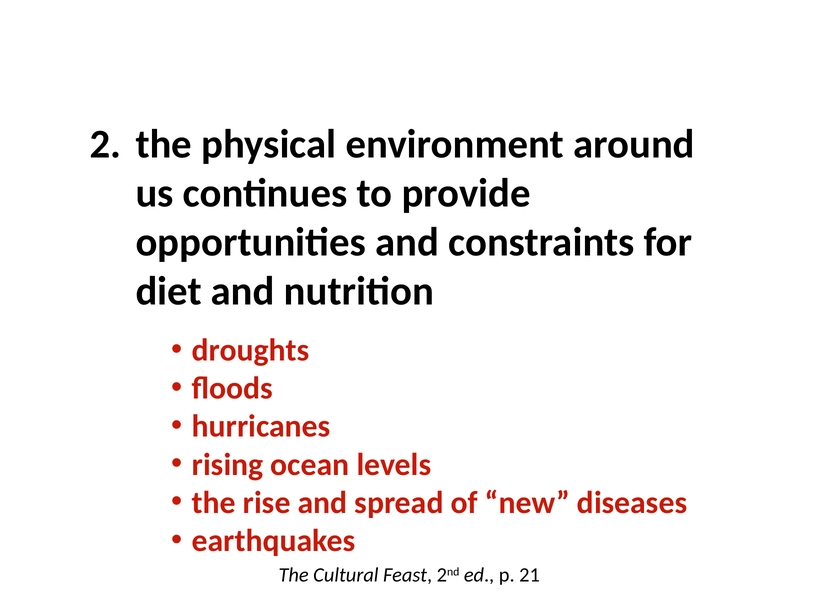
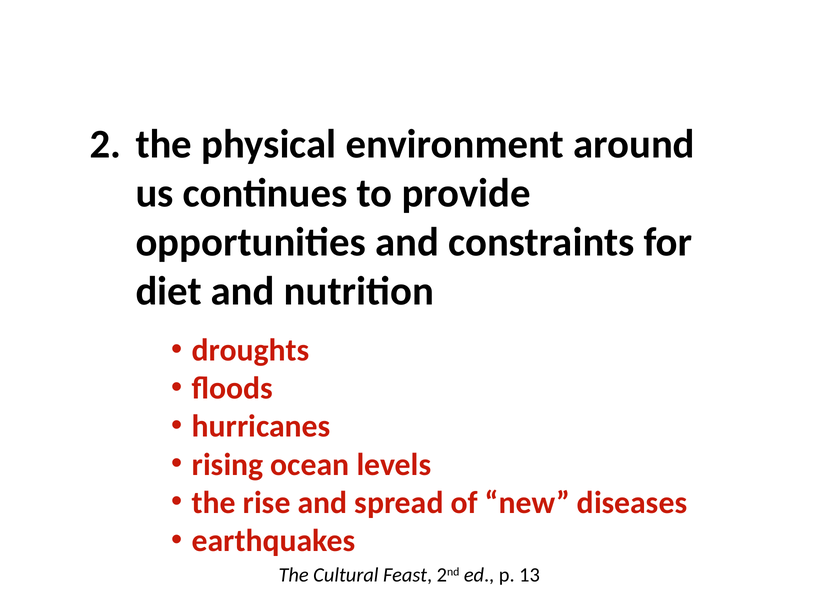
21: 21 -> 13
